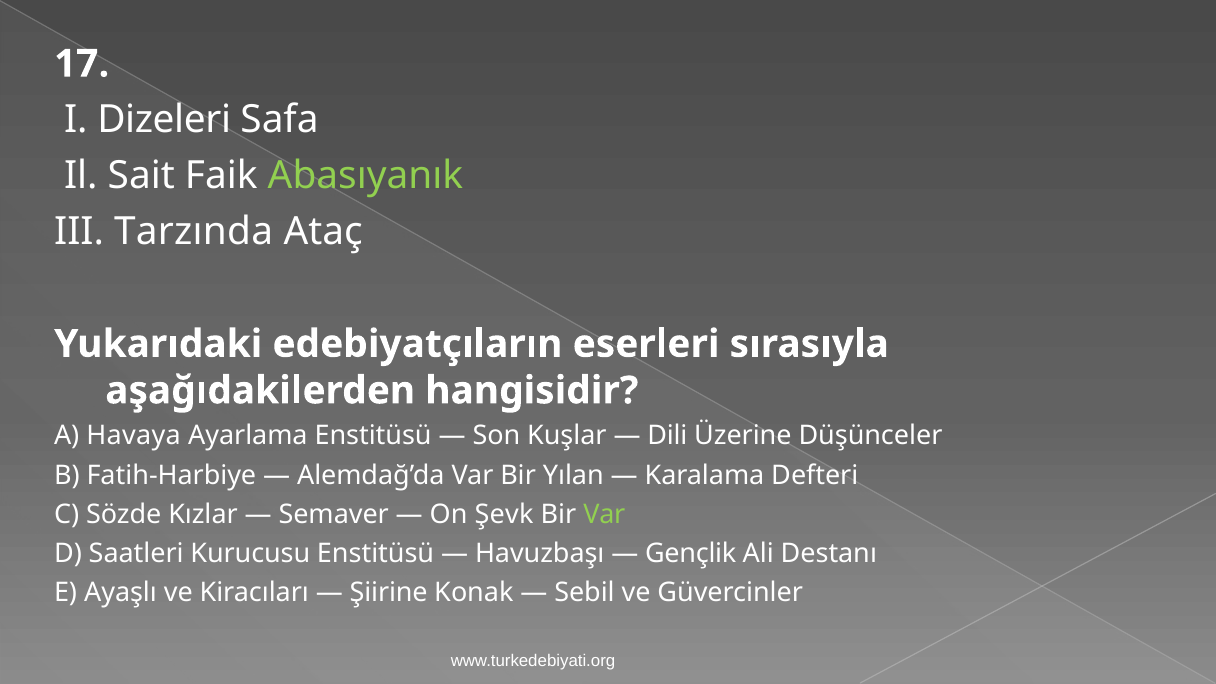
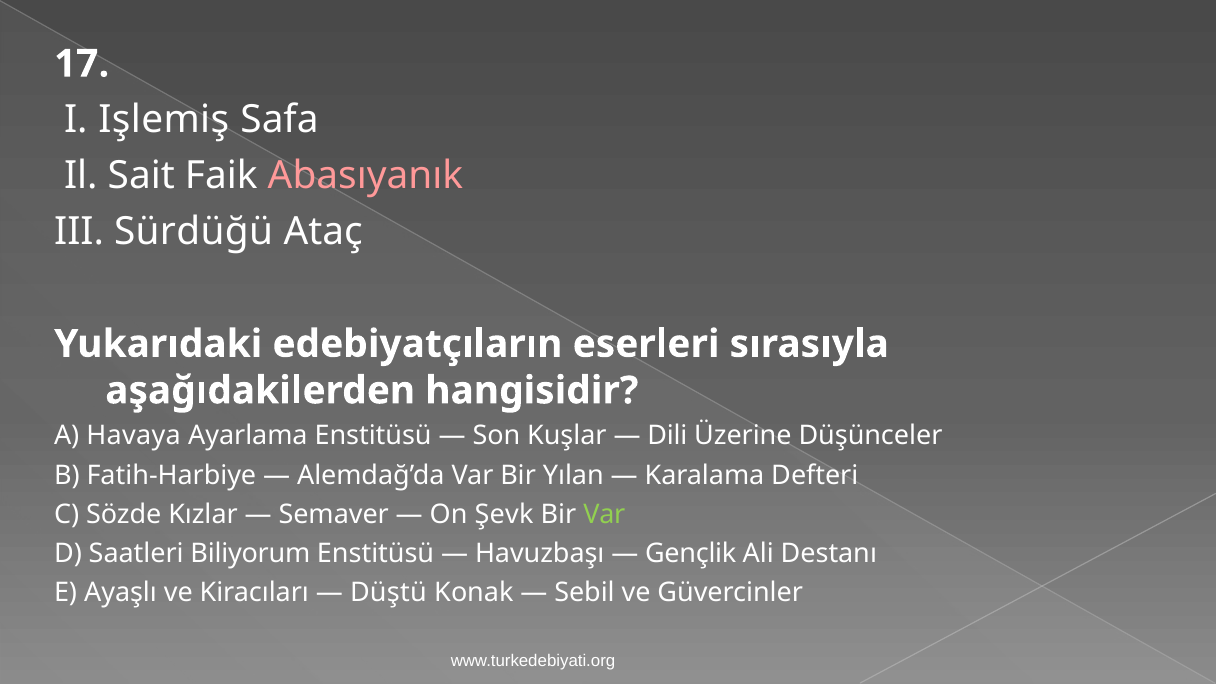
Dizeleri: Dizeleri -> Işlemiş
Abasıyanık colour: light green -> pink
Tarzında: Tarzında -> Sürdüğü
Kurucusu: Kurucusu -> Biliyorum
Şiirine: Şiirine -> Düştü
